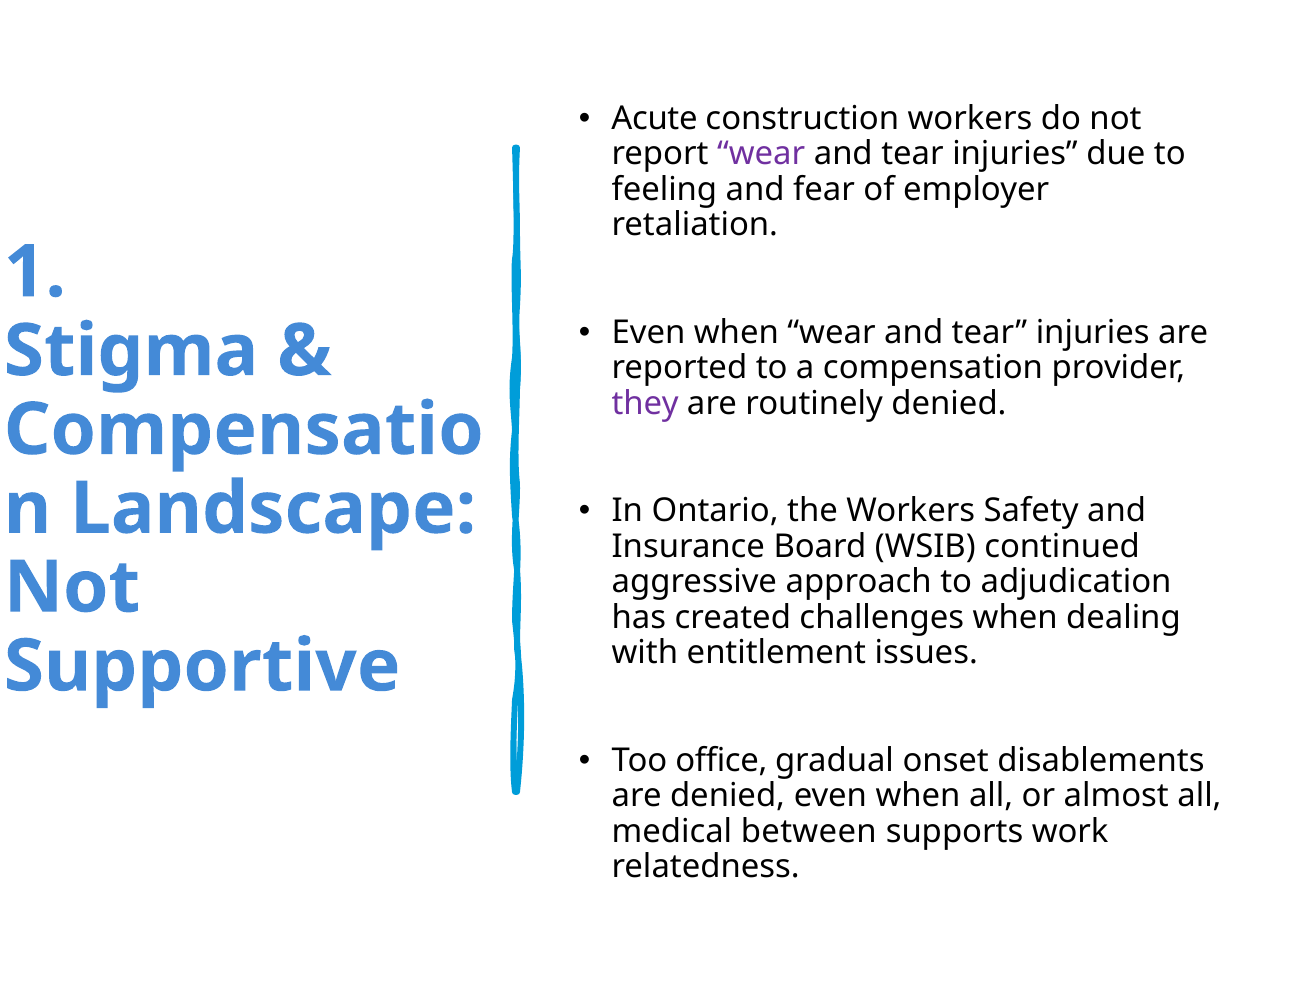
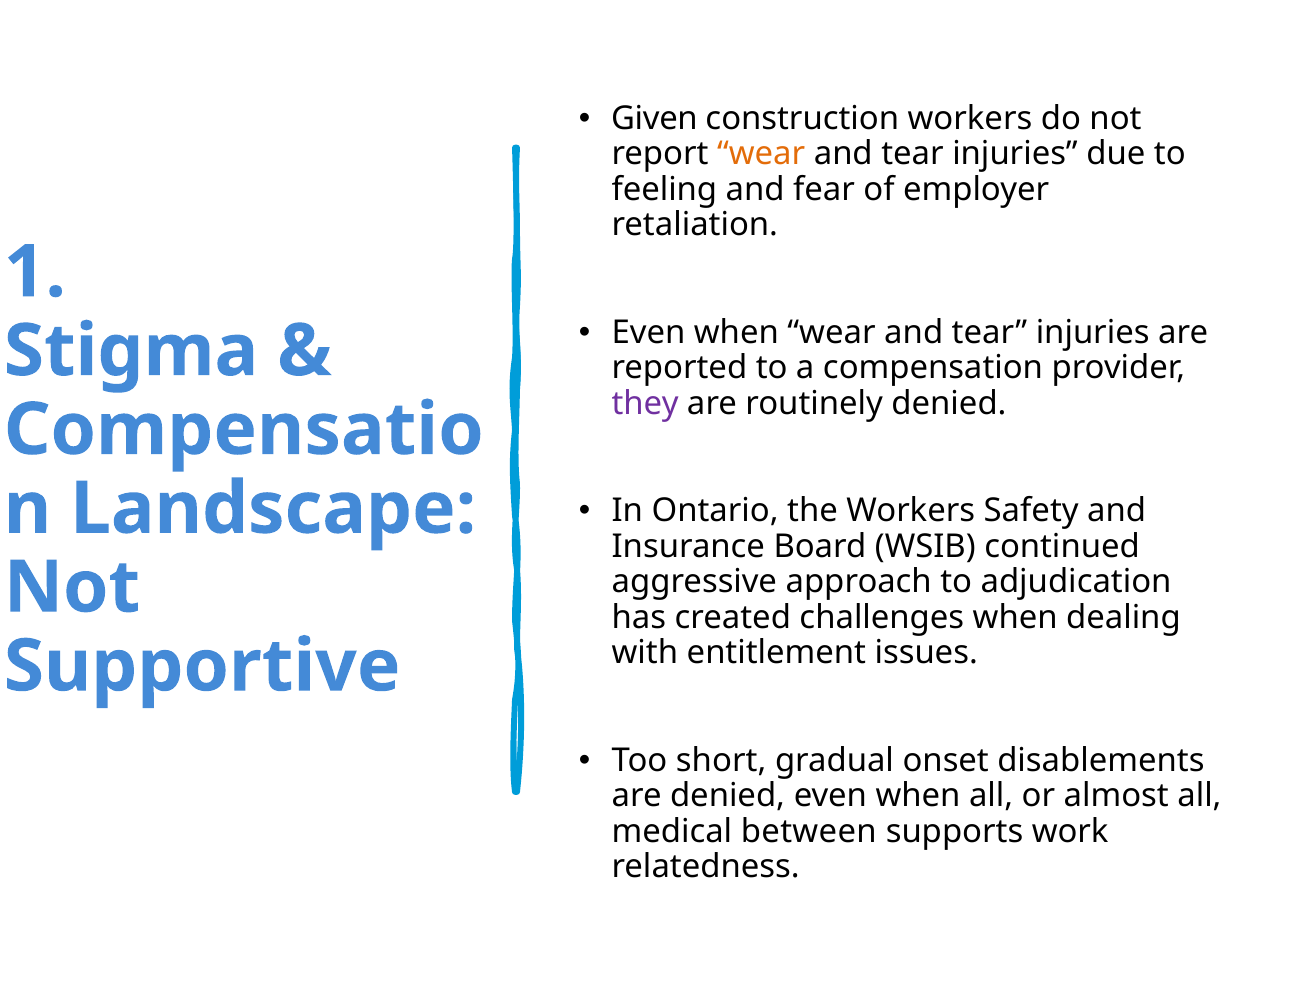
Acute: Acute -> Given
wear at (761, 154) colour: purple -> orange
office: office -> short
